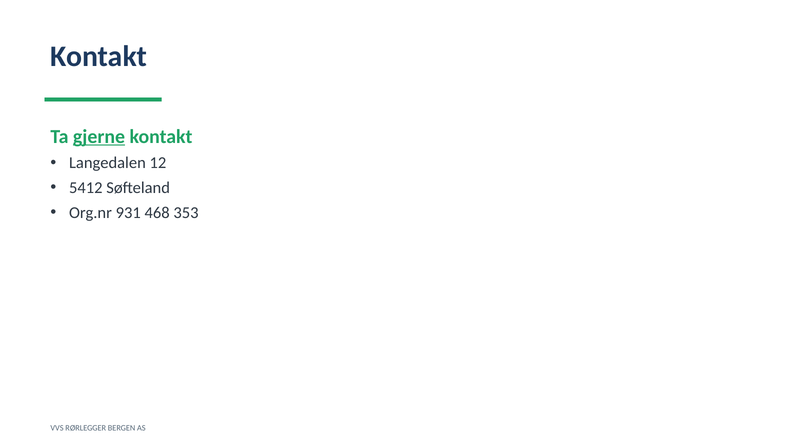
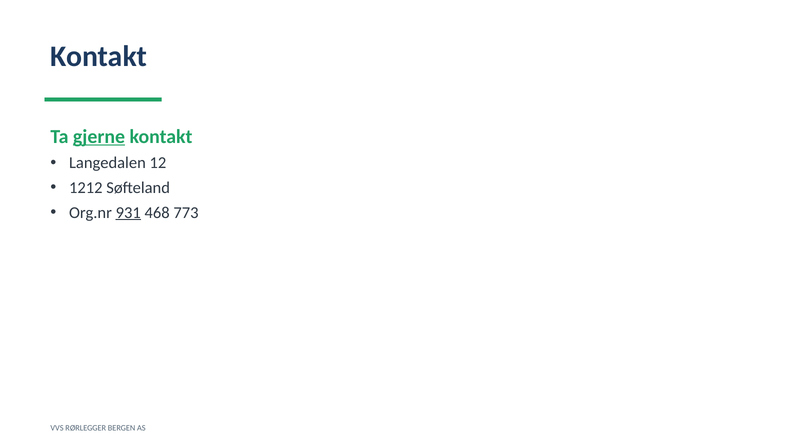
5412: 5412 -> 1212
931 underline: none -> present
353: 353 -> 773
